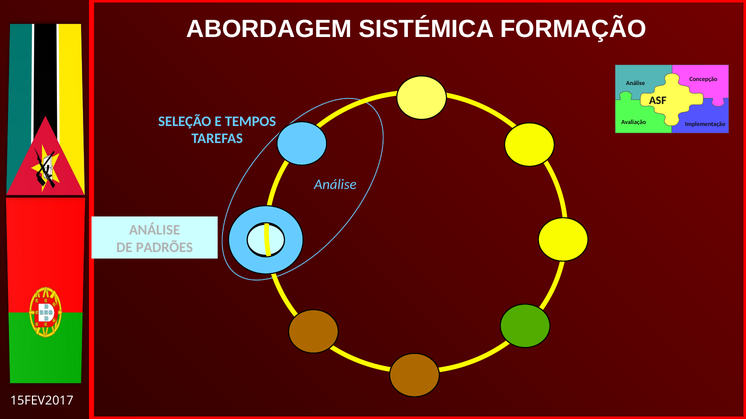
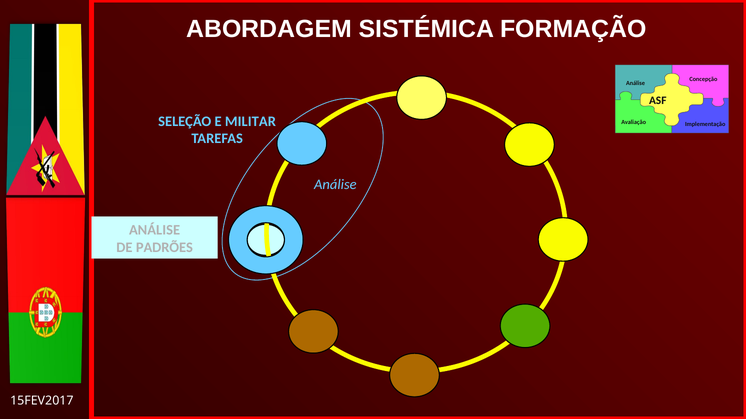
TEMPOS: TEMPOS -> MILITAR
